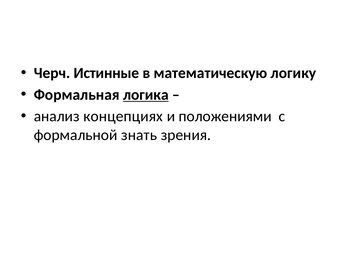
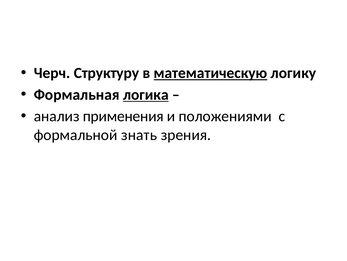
Истинные: Истинные -> Структуру
математическую underline: none -> present
концепциях: концепциях -> применения
